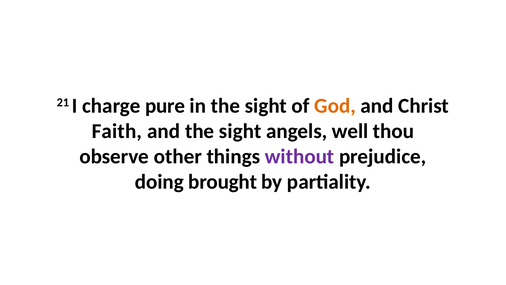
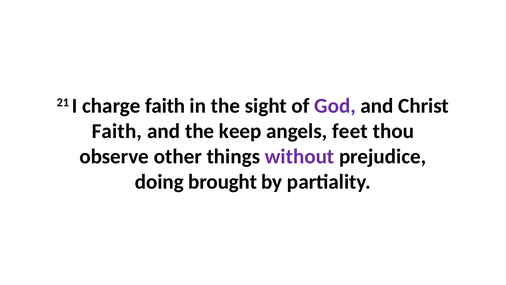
charge pure: pure -> faith
God colour: orange -> purple
and the sight: sight -> keep
well: well -> feet
